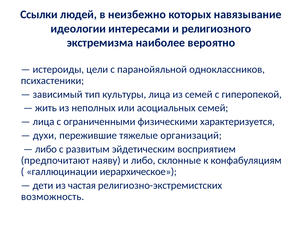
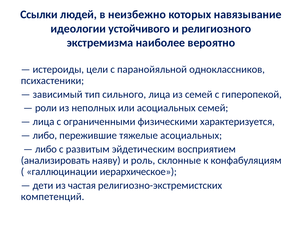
интересами: интересами -> устойчивого
культуры: культуры -> сильного
жить: жить -> роли
духи at (45, 136): духи -> либо
тяжелые организаций: организаций -> асоциальных
предпочитают: предпочитают -> анализировать
и либо: либо -> роль
возможность: возможность -> компетенций
